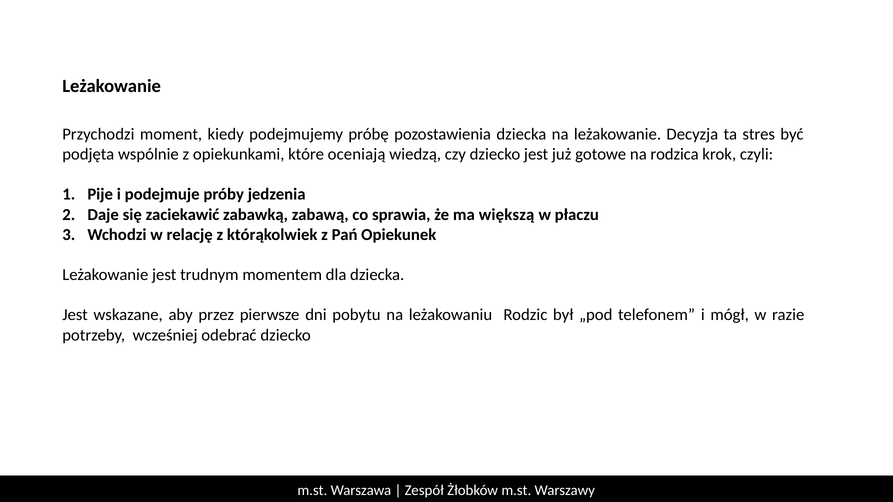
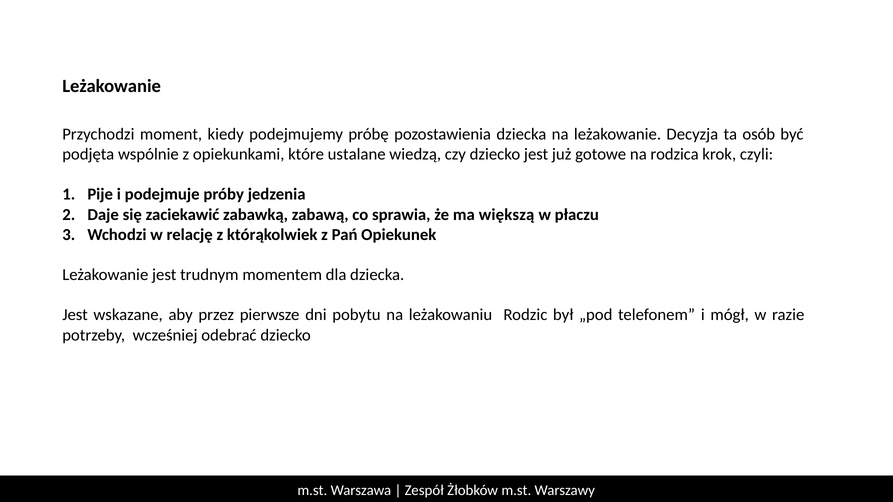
stres: stres -> osób
oceniają: oceniają -> ustalane
